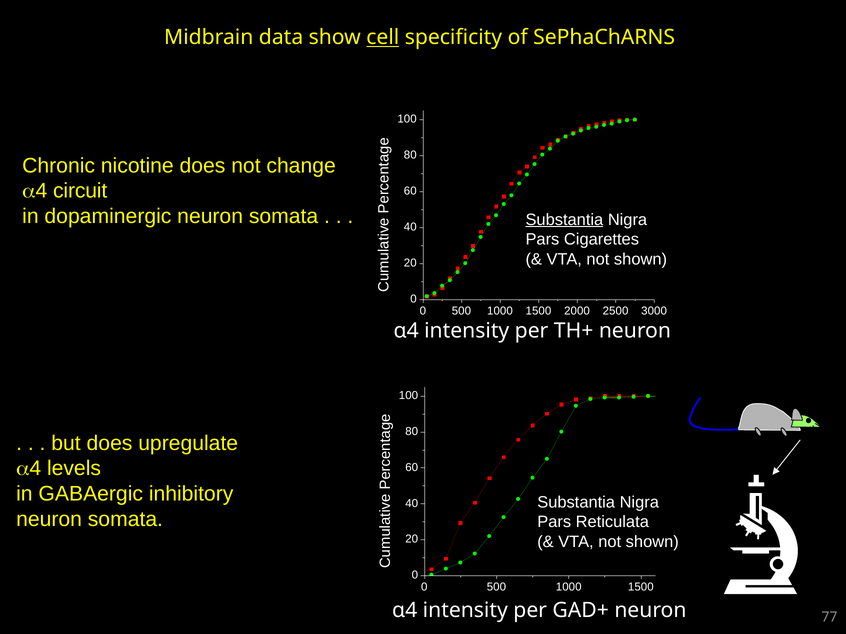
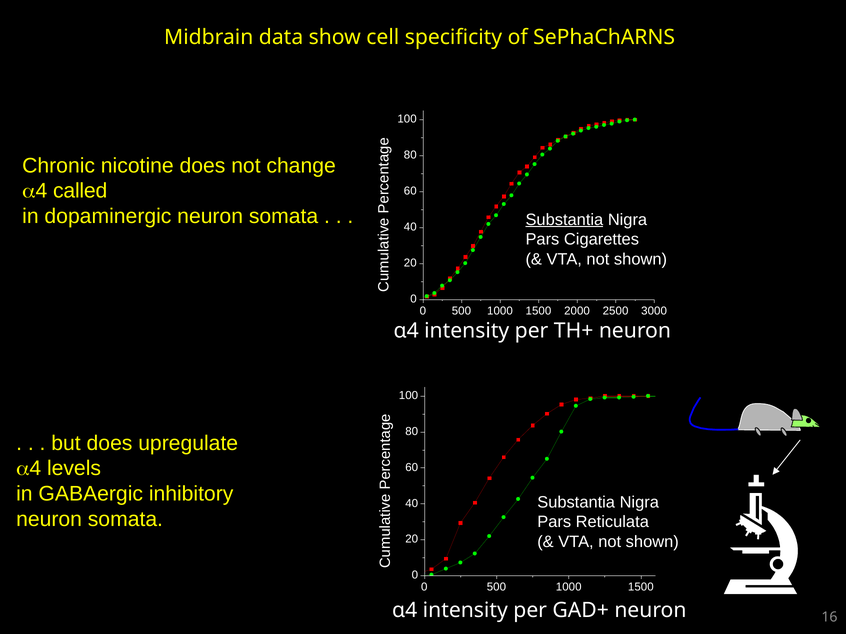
cell underline: present -> none
circuit: circuit -> called
77: 77 -> 16
